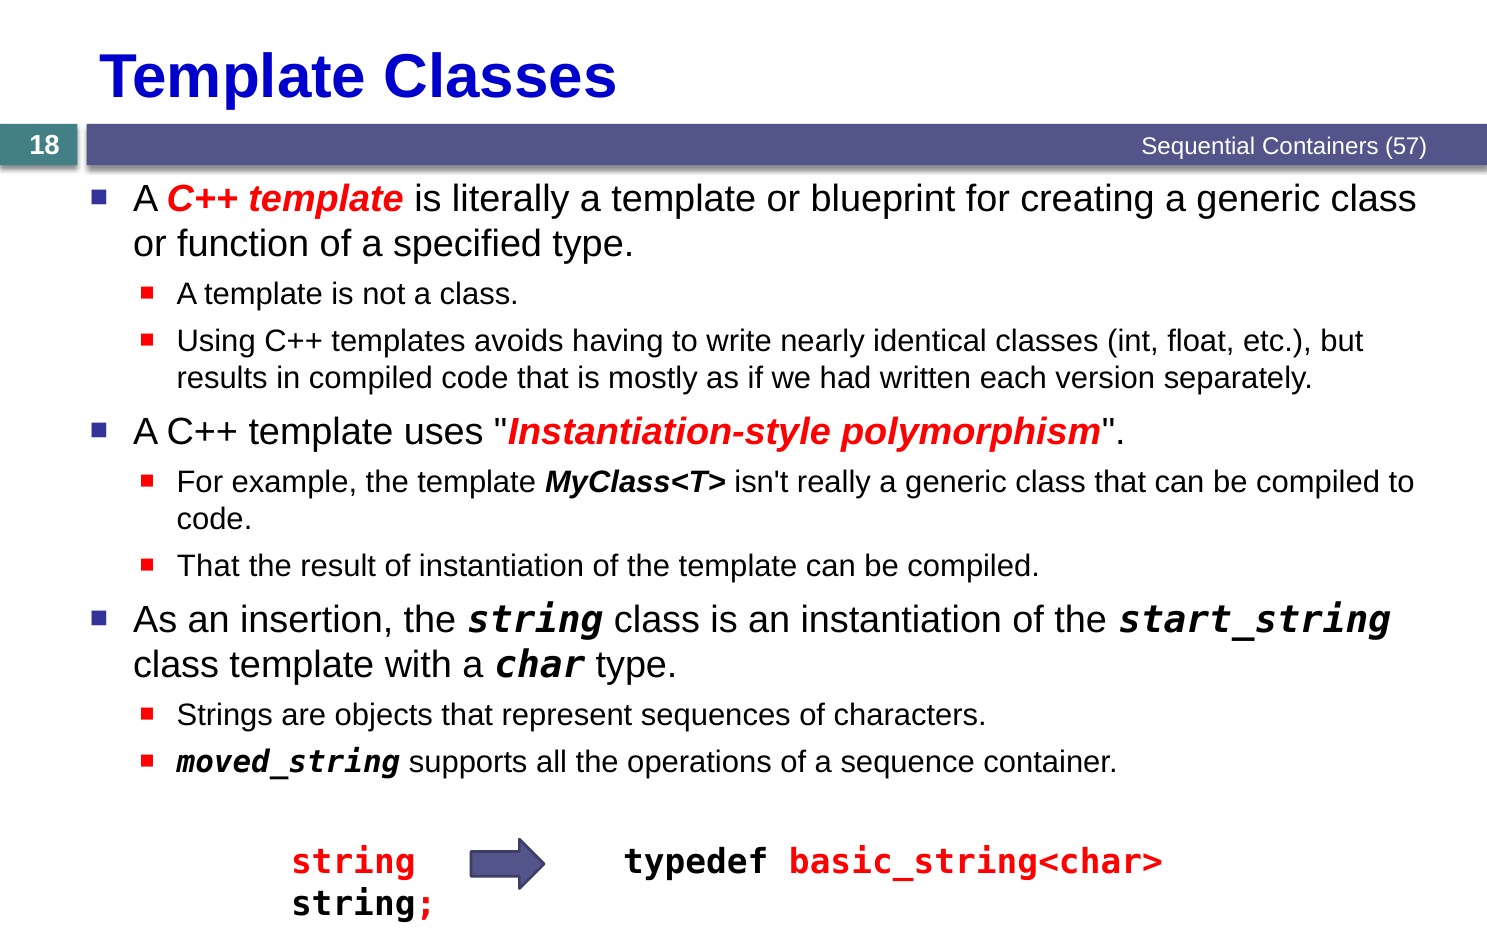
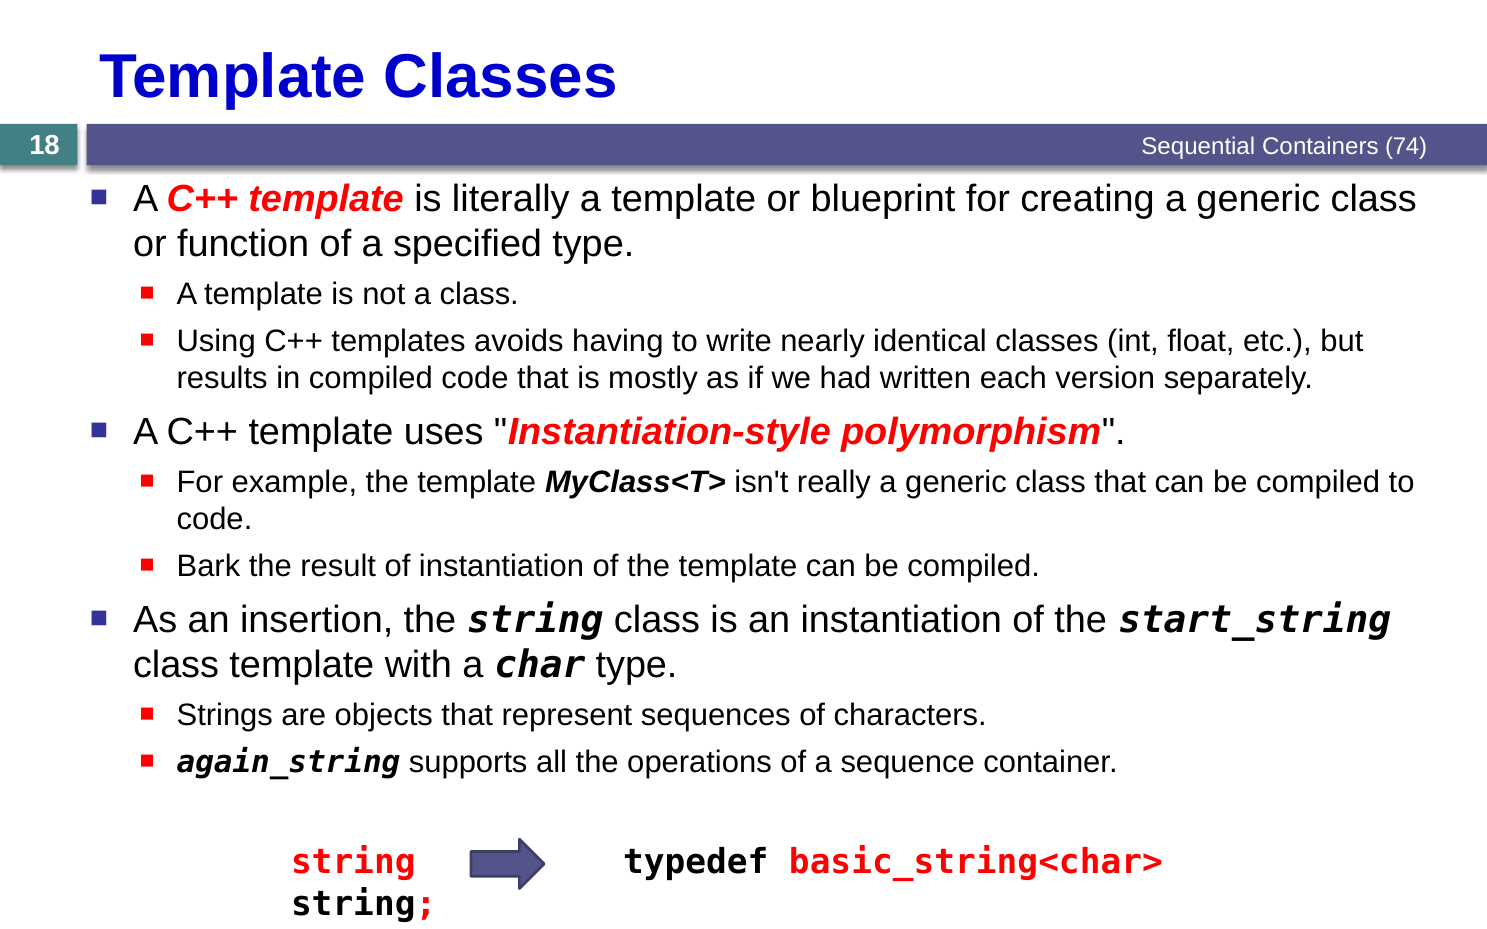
57: 57 -> 74
That at (208, 566): That -> Bark
moved_string: moved_string -> again_string
